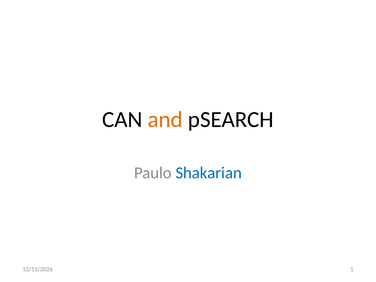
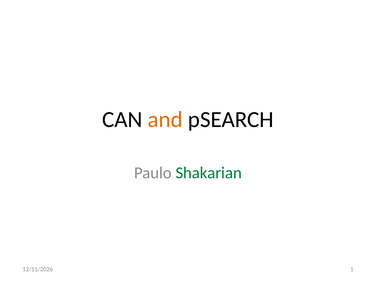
Shakarian colour: blue -> green
